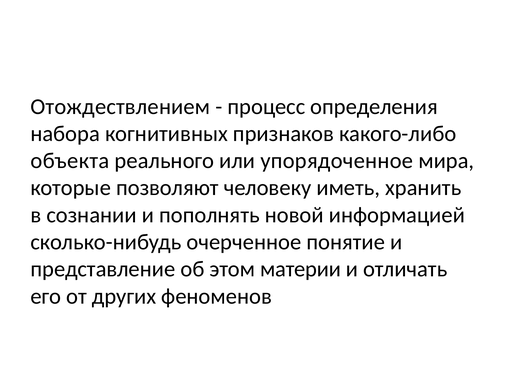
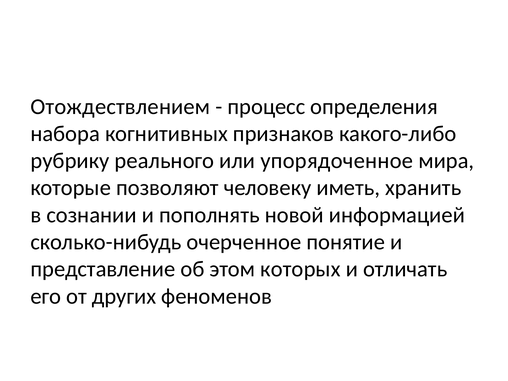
объекта: объекта -> рубрику
материи: материи -> которых
